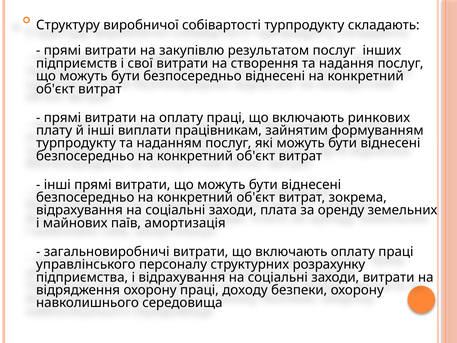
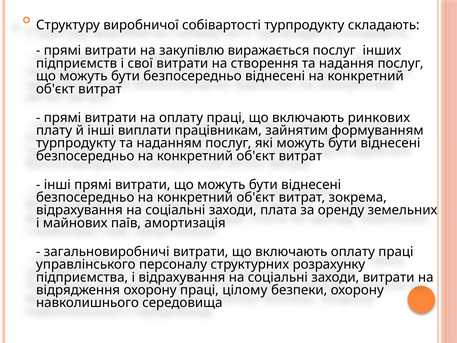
результатом: результатом -> виражається
доходу: доходу -> цілому
